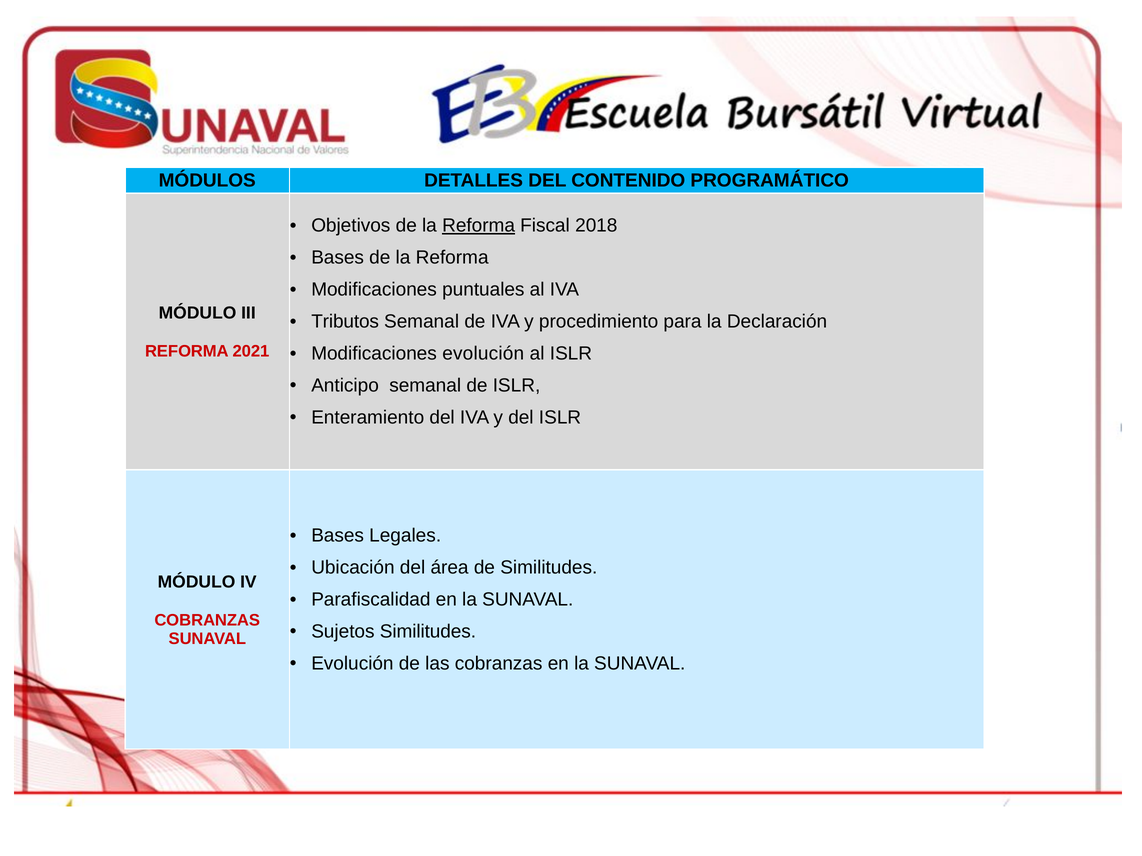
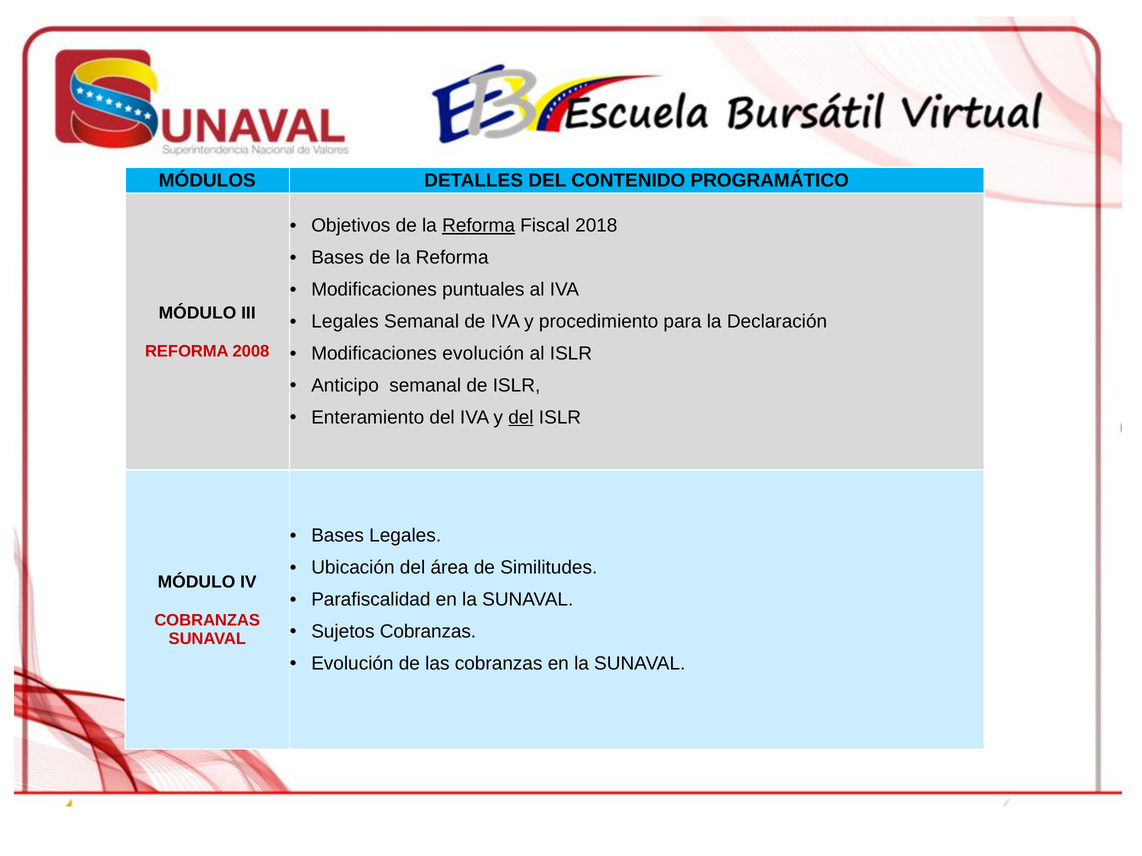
Tributos at (345, 322): Tributos -> Legales
2021: 2021 -> 2008
del at (521, 417) underline: none -> present
Sujetos Similitudes: Similitudes -> Cobranzas
